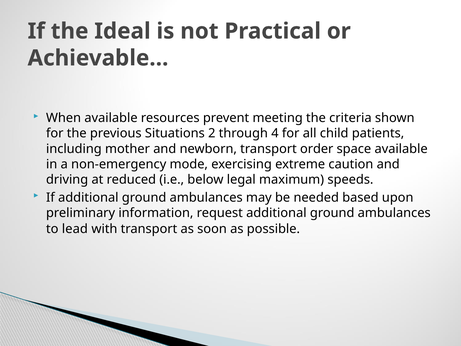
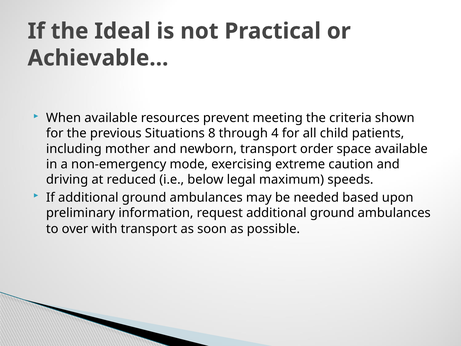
2: 2 -> 8
lead: lead -> over
